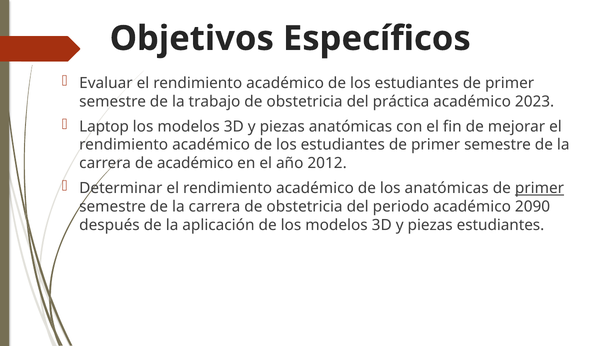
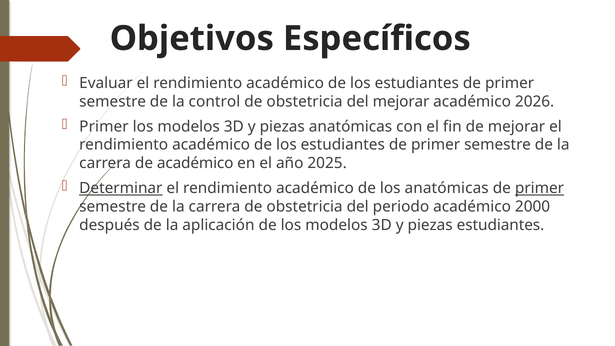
trabajo: trabajo -> control
del práctica: práctica -> mejorar
2023: 2023 -> 2026
Laptop at (104, 126): Laptop -> Primer
2012: 2012 -> 2025
Determinar underline: none -> present
2090: 2090 -> 2000
